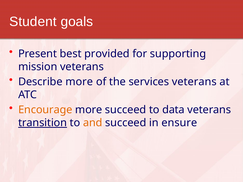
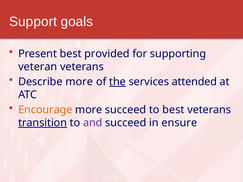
Student: Student -> Support
mission: mission -> veteran
the underline: none -> present
services veterans: veterans -> attended
to data: data -> best
and colour: orange -> purple
